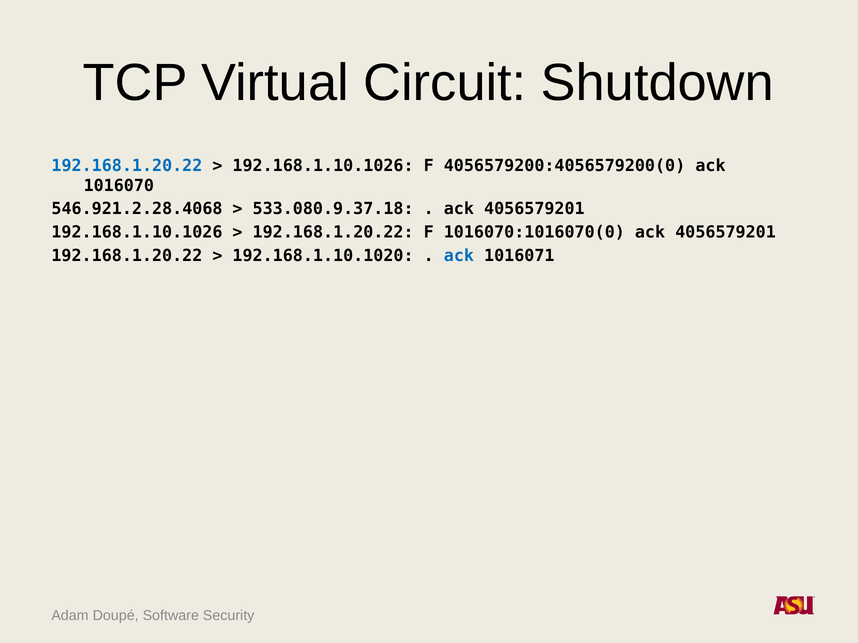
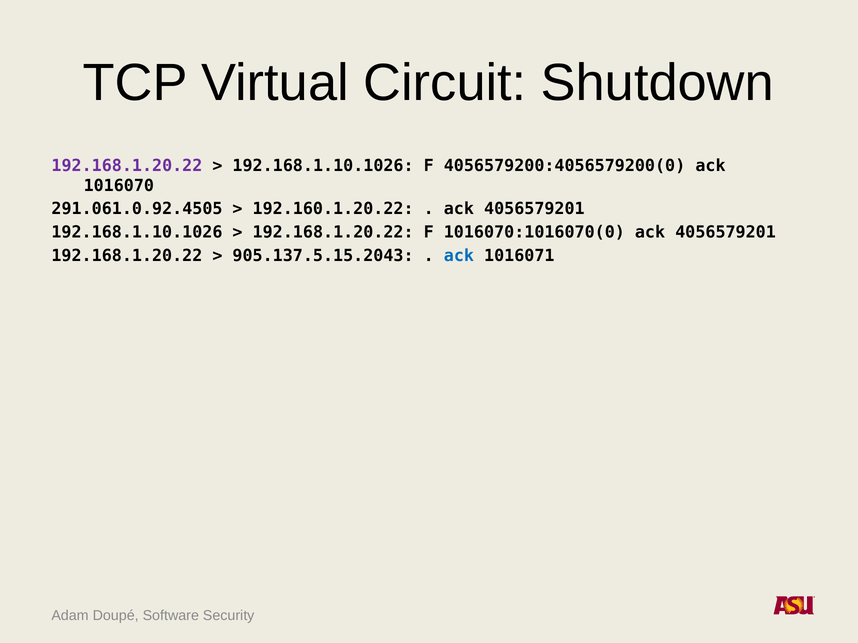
192.168.1.20.22 at (127, 166) colour: blue -> purple
546.921.2.28.4068: 546.921.2.28.4068 -> 291.061.0.92.4505
533.080.9.37.18: 533.080.9.37.18 -> 192.160.1.20.22
192.168.1.10.1020: 192.168.1.10.1020 -> 905.137.5.15.2043
